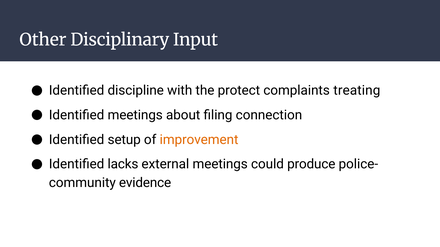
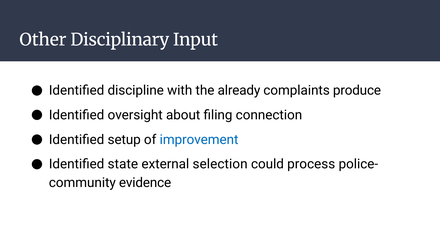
protect: protect -> already
treating: treating -> produce
Identified meetings: meetings -> oversight
improvement colour: orange -> blue
lacks: lacks -> state
external meetings: meetings -> selection
produce: produce -> process
